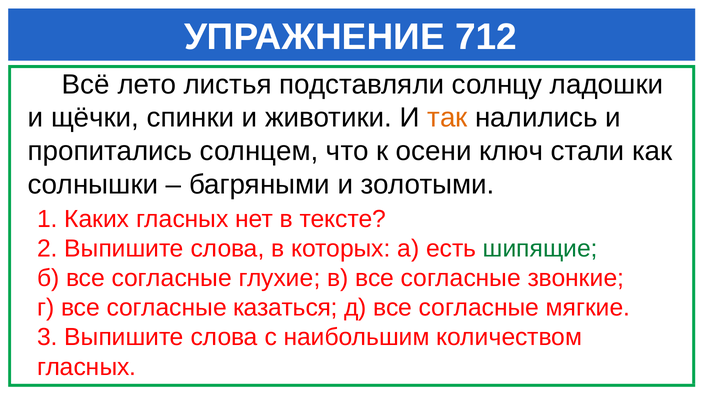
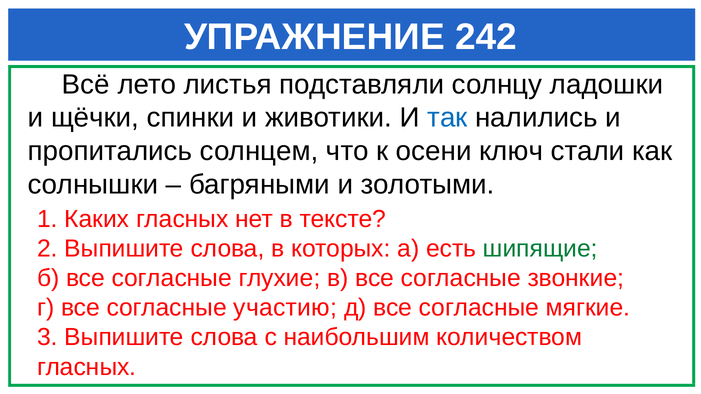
712: 712 -> 242
так colour: orange -> blue
казаться: казаться -> участию
